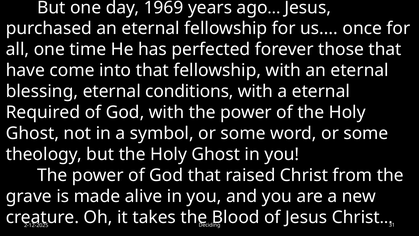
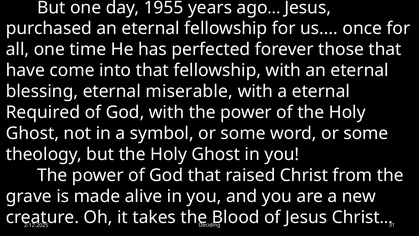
1969: 1969 -> 1955
conditions: conditions -> miserable
